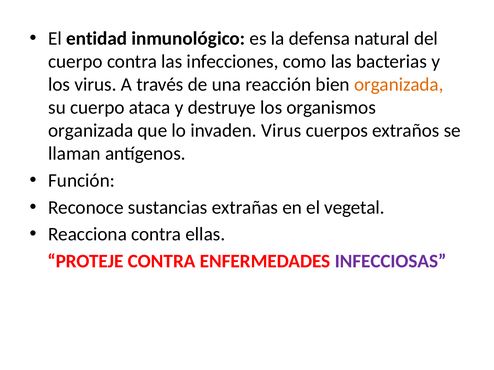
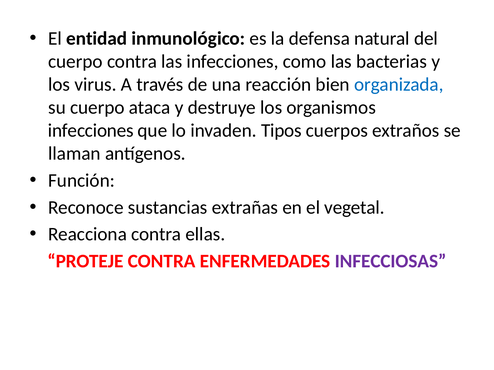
organizada at (399, 85) colour: orange -> blue
organizada at (91, 131): organizada -> infecciones
invaden Virus: Virus -> Tipos
